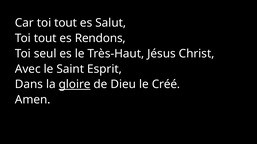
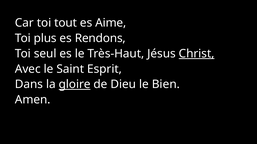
Salut: Salut -> Aime
tout at (45, 38): tout -> plus
Christ underline: none -> present
Créé: Créé -> Bien
